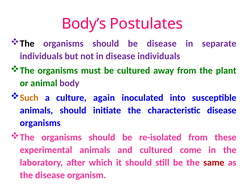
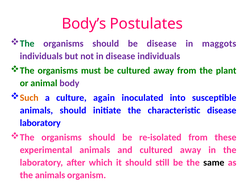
The at (27, 43) colour: black -> green
separate: separate -> maggots
organisms at (40, 123): organisms -> laboratory
and cultured come: come -> away
same colour: red -> black
the disease: disease -> animals
